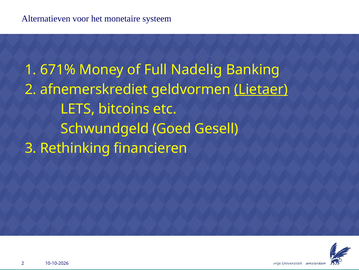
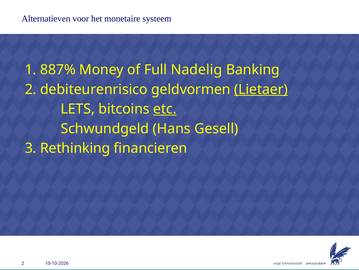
671%: 671% -> 887%
afnemerskrediet: afnemerskrediet -> debiteurenrisico
etc underline: none -> present
Goed: Goed -> Hans
